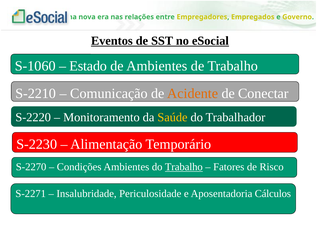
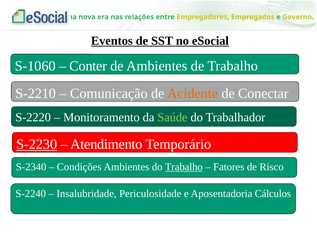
Estado: Estado -> Conter
Saúde colour: yellow -> light green
S-2230 underline: none -> present
Alimentação: Alimentação -> Atendimento
S-2270: S-2270 -> S-2340
S-2271: S-2271 -> S-2240
